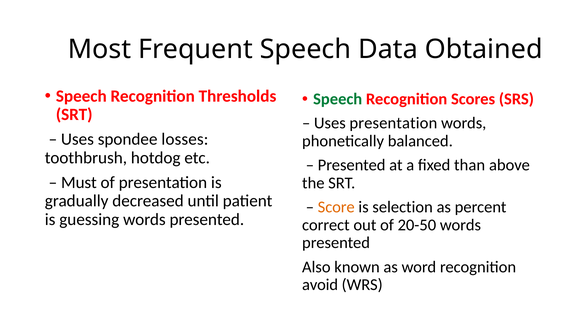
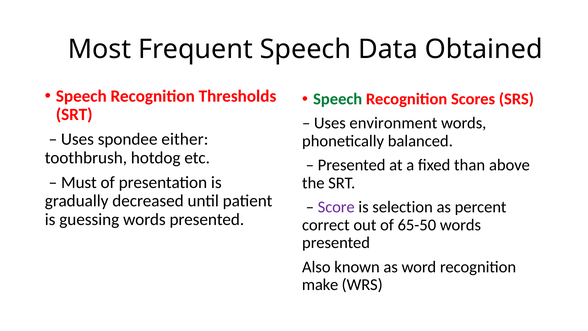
Uses presentation: presentation -> environment
losses: losses -> either
Score colour: orange -> purple
20-50: 20-50 -> 65-50
avoid: avoid -> make
